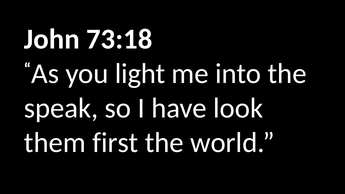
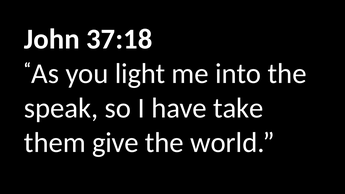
73:18: 73:18 -> 37:18
look: look -> take
first: first -> give
